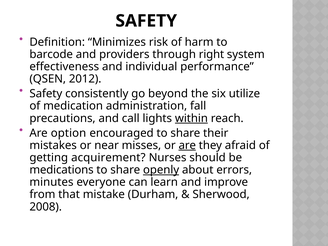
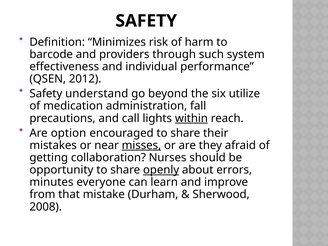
right: right -> such
consistently: consistently -> understand
misses underline: none -> present
are at (187, 145) underline: present -> none
acquirement: acquirement -> collaboration
medications: medications -> opportunity
